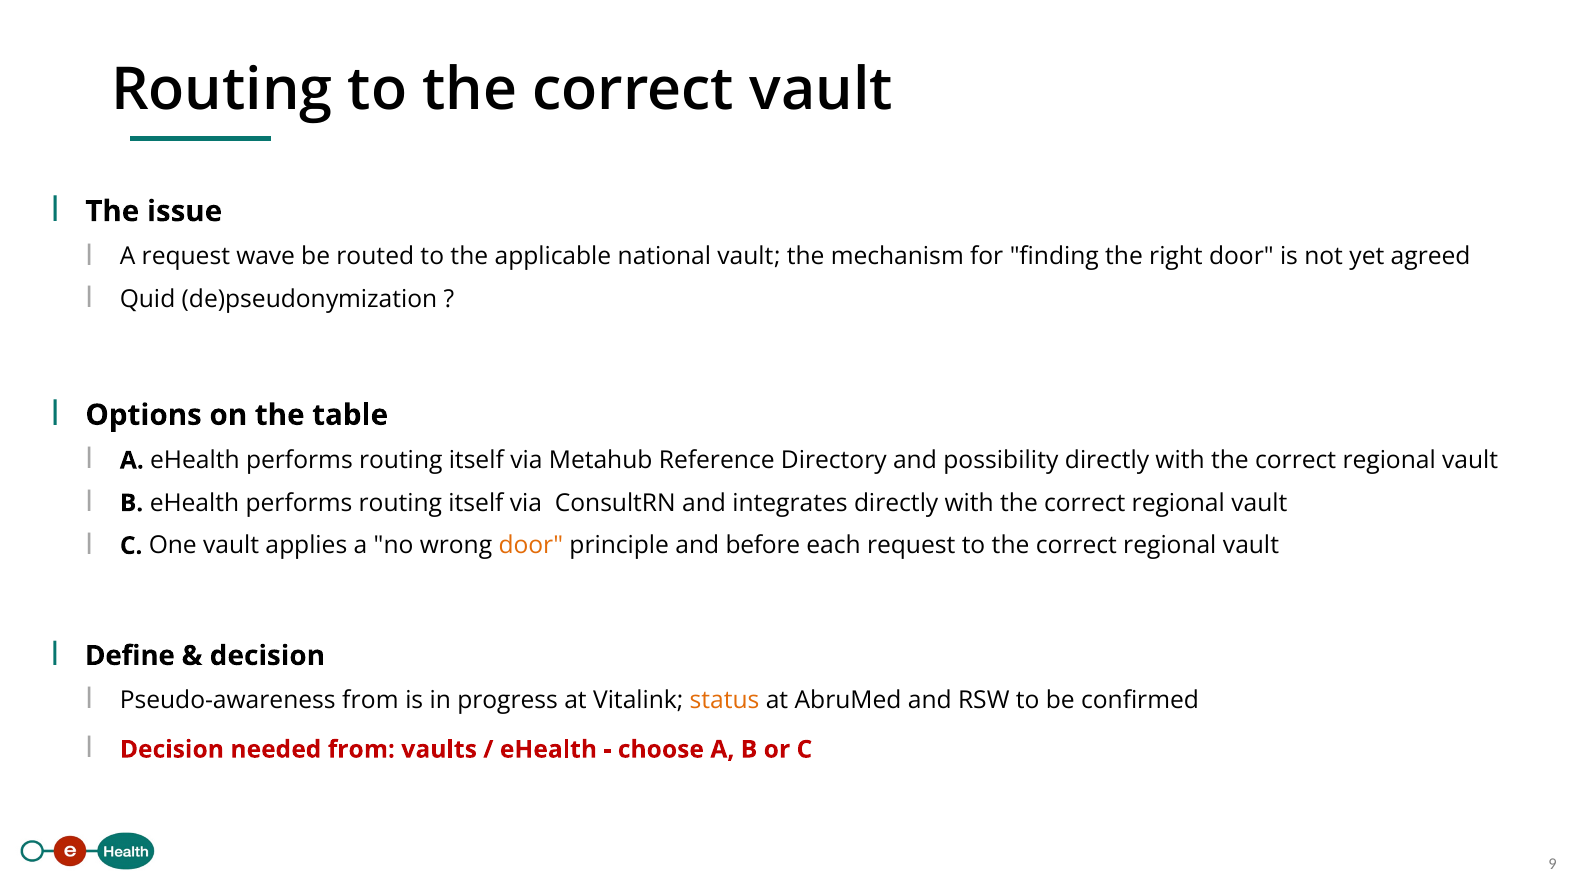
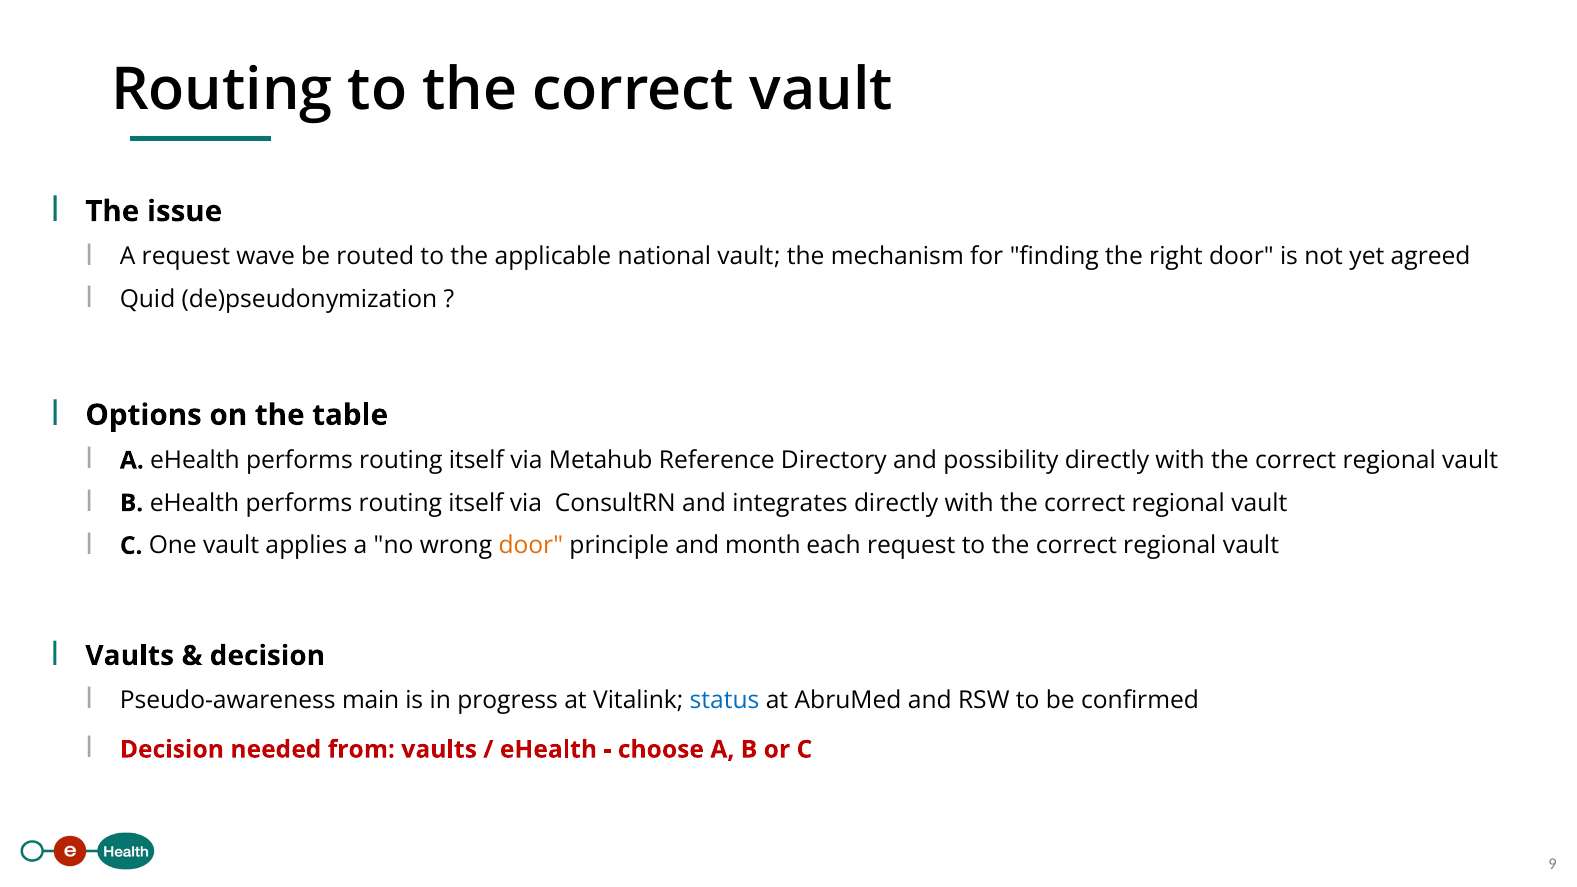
before: before -> month
Define at (130, 656): Define -> Vaults
Pseudo-awareness from: from -> main
status colour: orange -> blue
